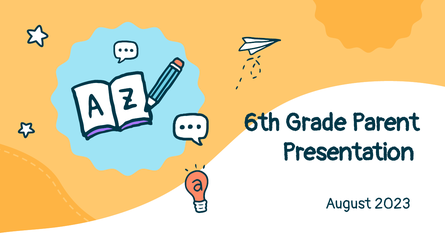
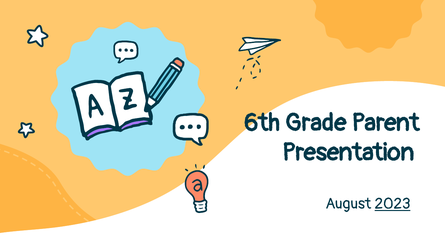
2023 underline: none -> present
